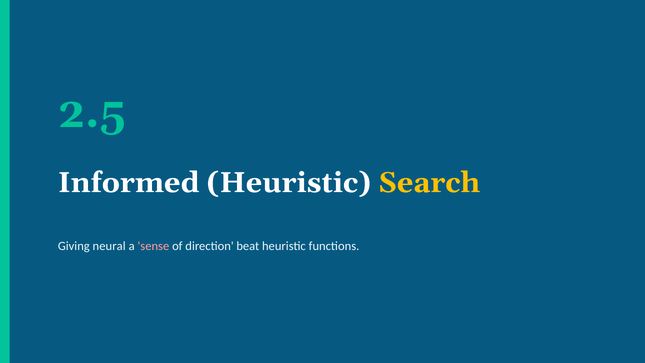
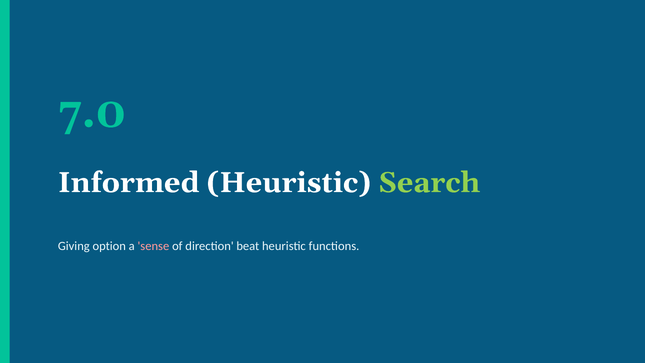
2.5: 2.5 -> 7.0
Search colour: yellow -> light green
neural: neural -> option
